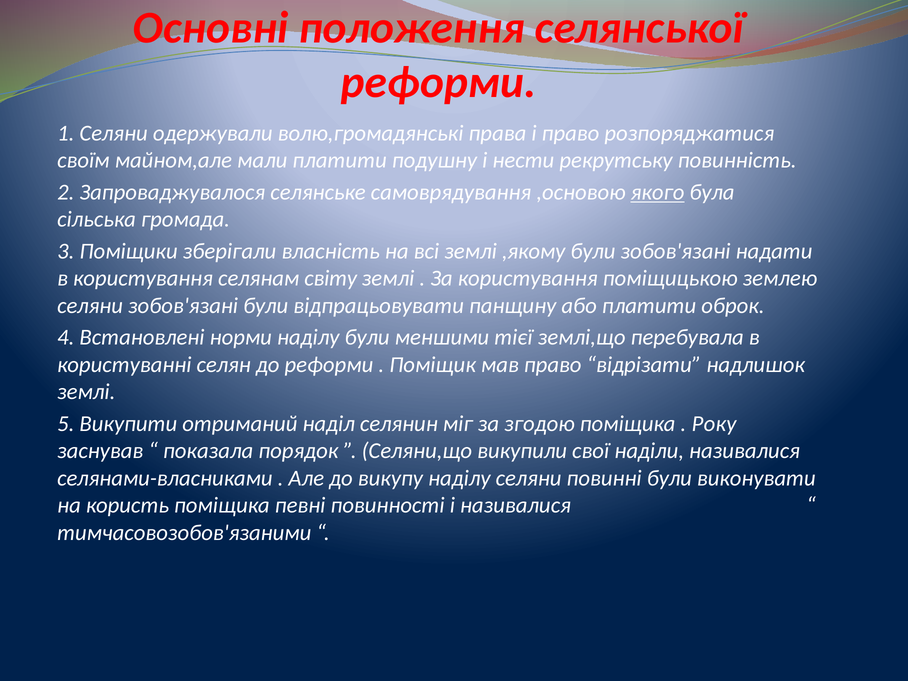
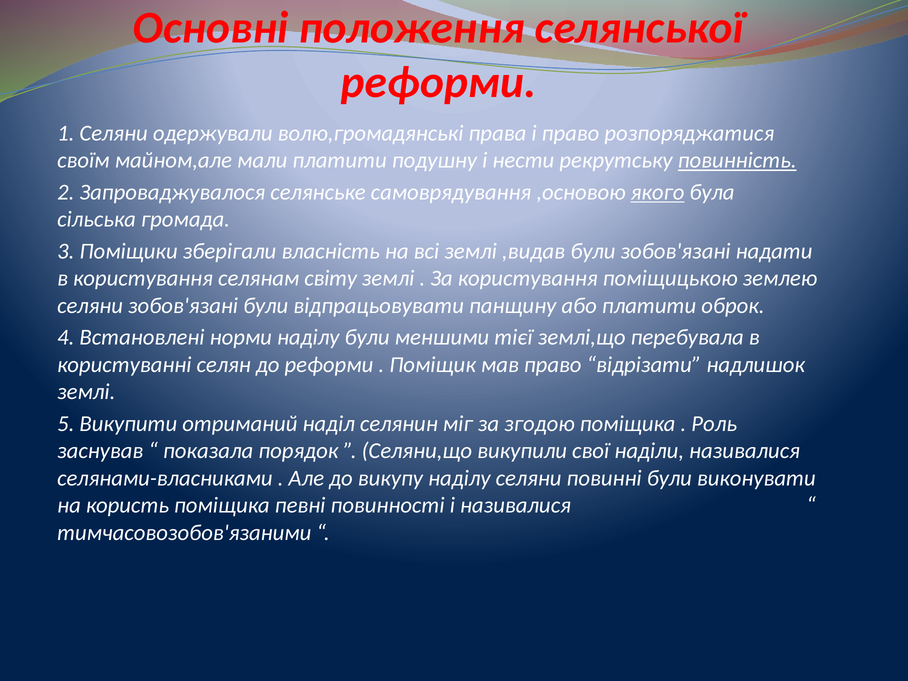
повинність underline: none -> present
,якому: ,якому -> ,видав
Року: Року -> Роль
